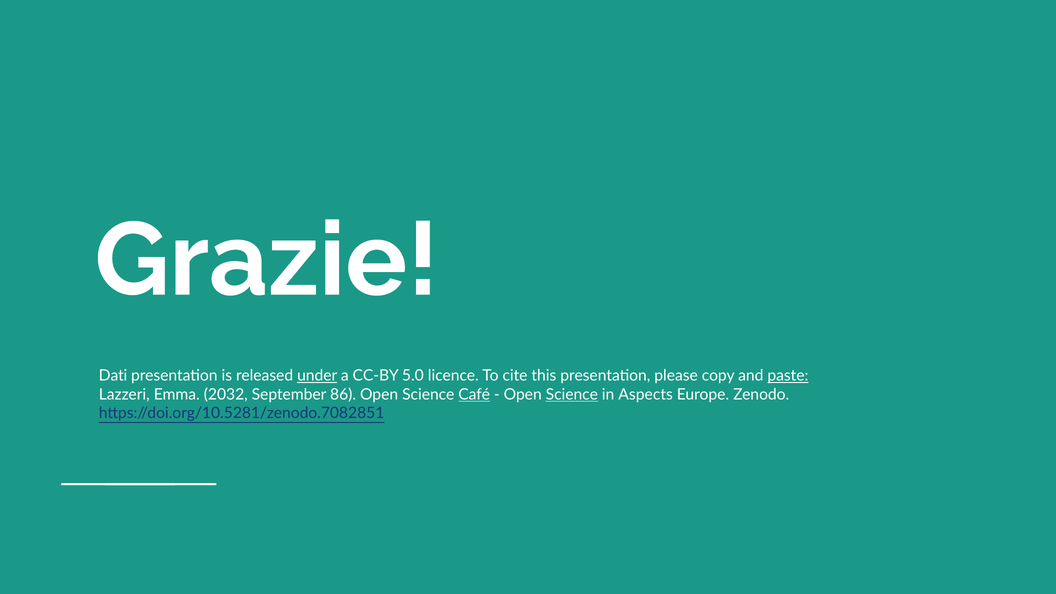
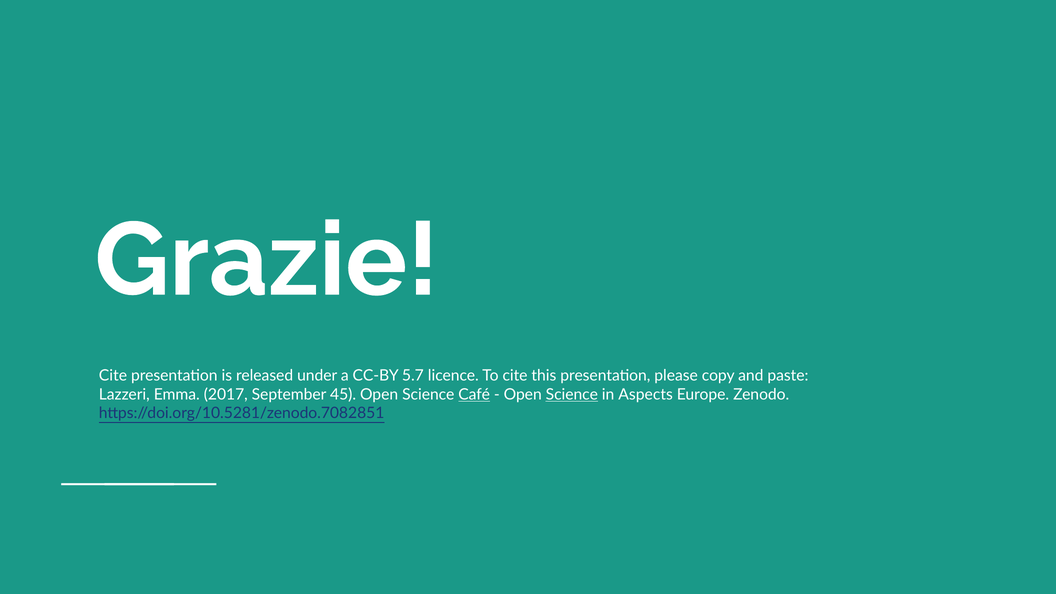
Dati at (113, 376): Dati -> Cite
under underline: present -> none
5.0: 5.0 -> 5.7
paste underline: present -> none
2032: 2032 -> 2017
86: 86 -> 45
